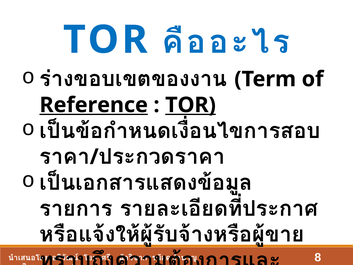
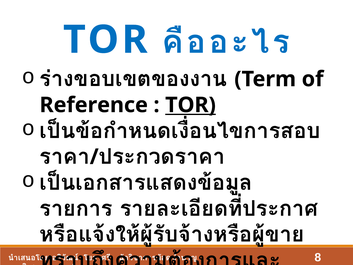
Reference underline: present -> none
